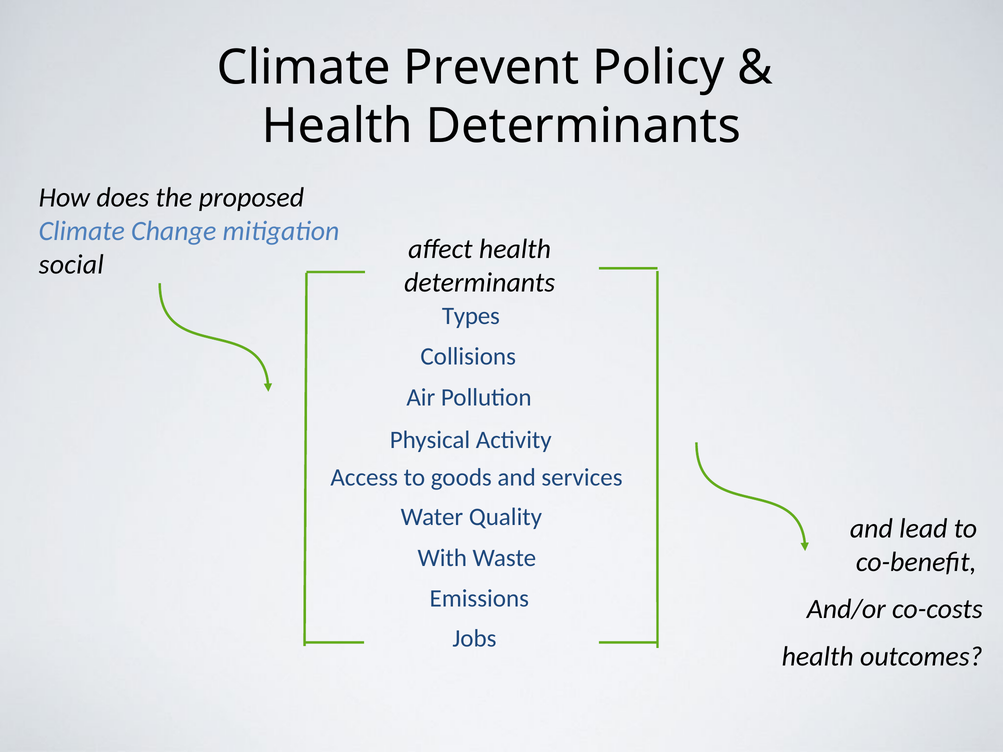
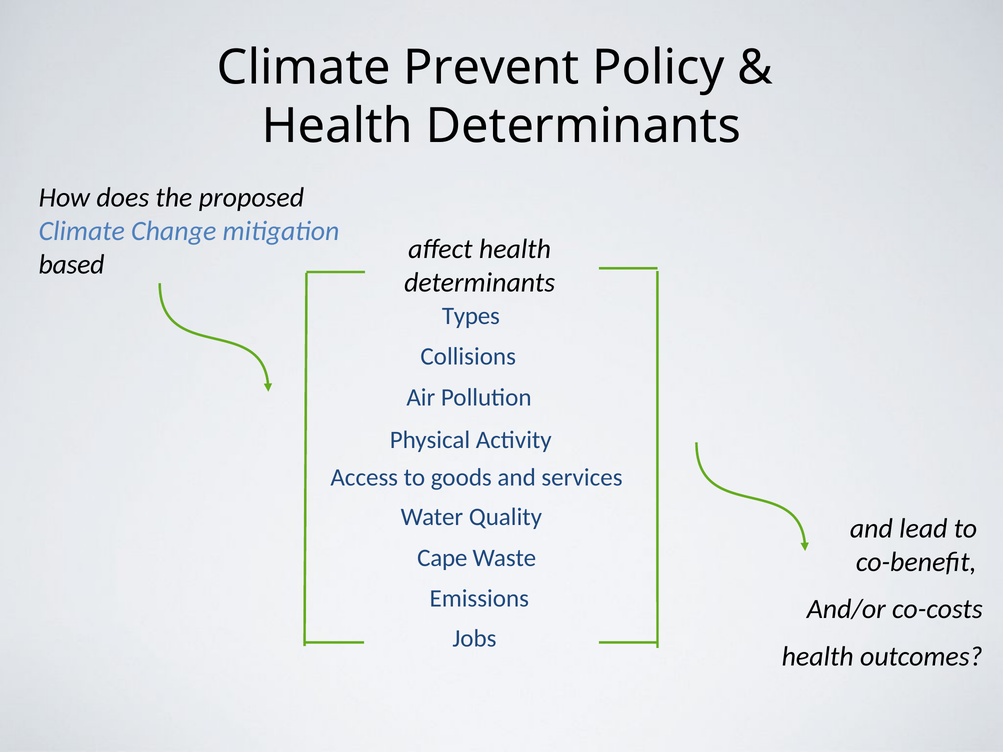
social: social -> based
With: With -> Cape
